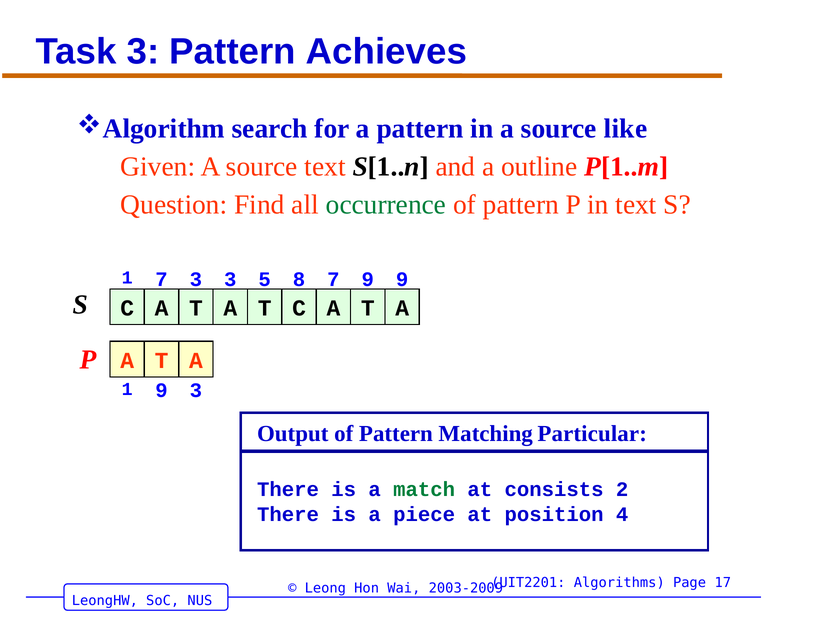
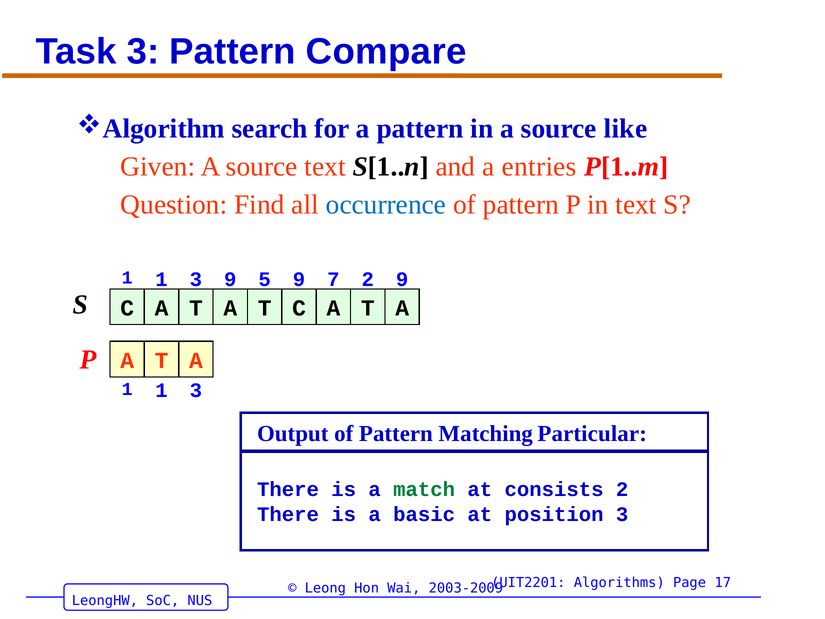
Achieves: Achieves -> Compare
outline: outline -> entries
occurrence colour: green -> blue
7 at (162, 279): 7 -> 1
3 3: 3 -> 9
5 8: 8 -> 9
7 9: 9 -> 2
9 at (162, 390): 9 -> 1
piece: piece -> basic
position 4: 4 -> 3
